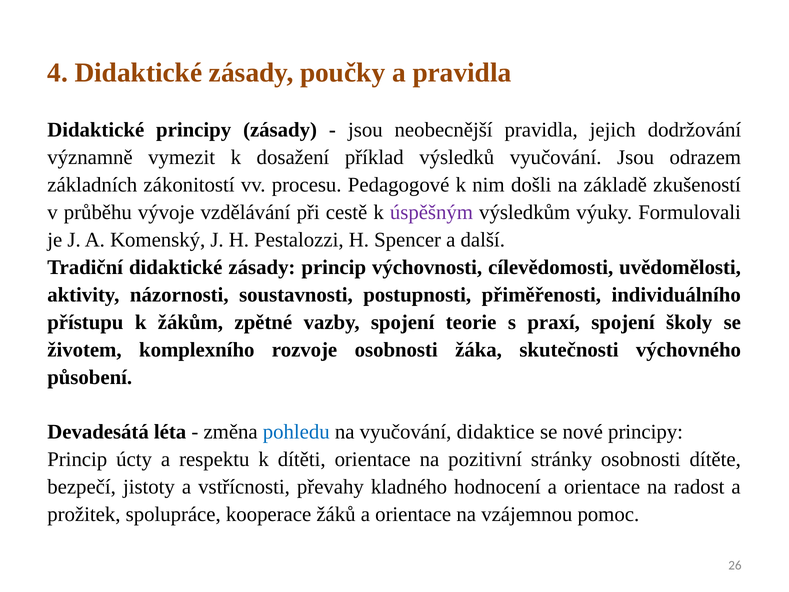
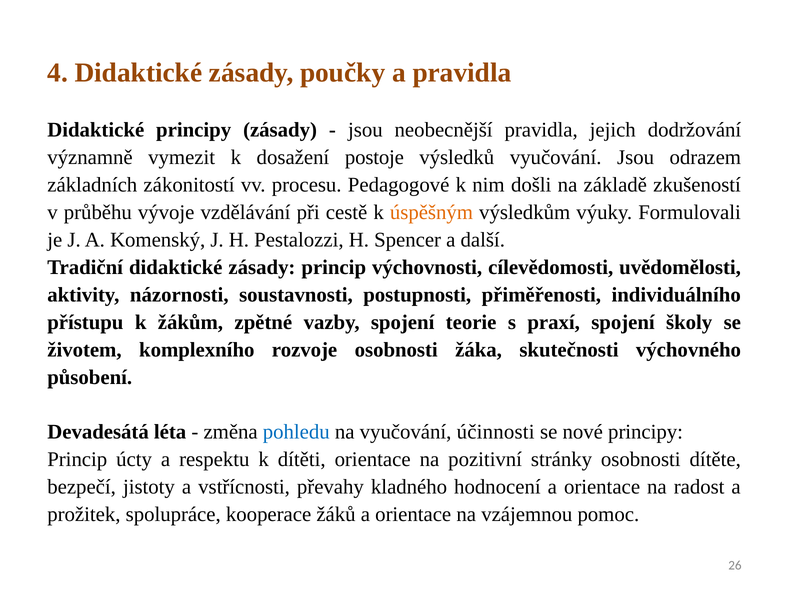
příklad: příklad -> postoje
úspěšným colour: purple -> orange
didaktice: didaktice -> účinnosti
